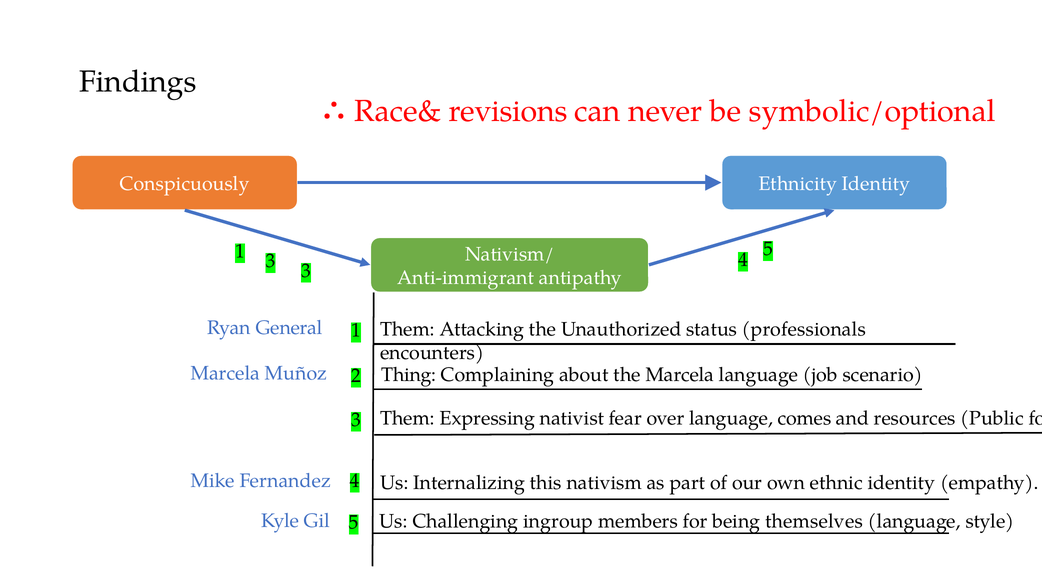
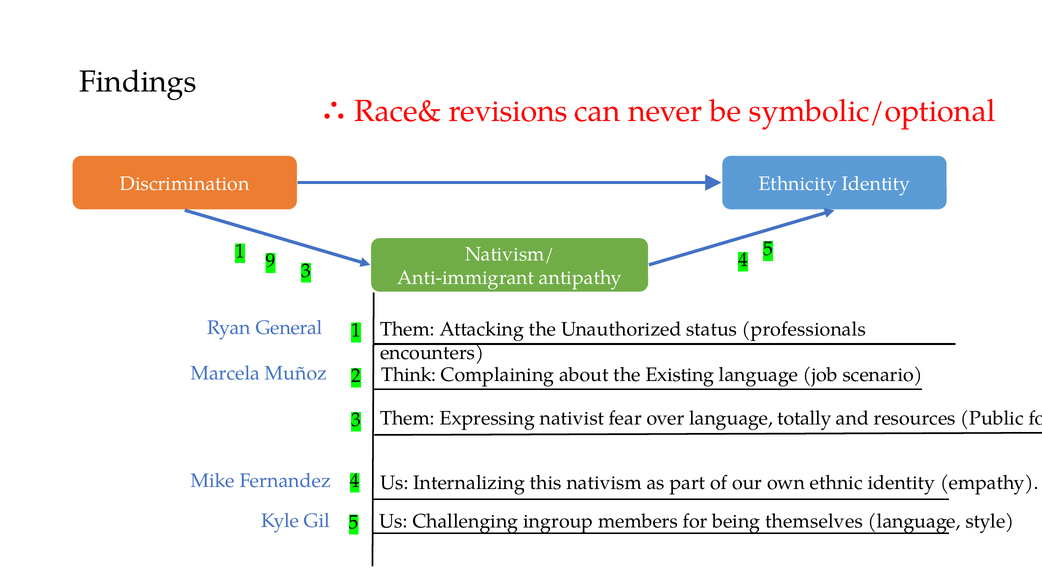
Conspicuously: Conspicuously -> Discrimination
1 3: 3 -> 9
Thing: Thing -> Think
the Marcela: Marcela -> Existing
comes: comes -> totally
